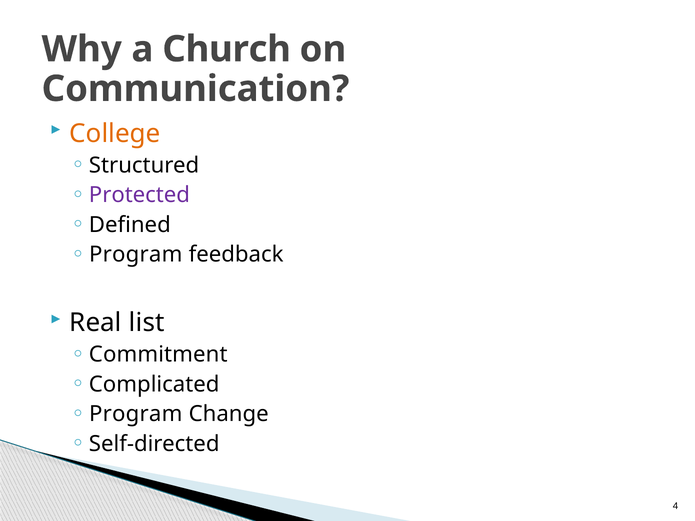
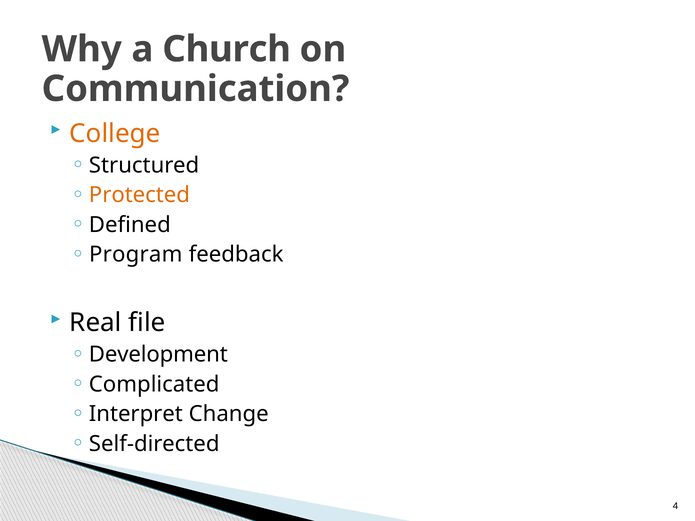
Protected colour: purple -> orange
list: list -> file
Commitment: Commitment -> Development
Program at (136, 414): Program -> Interpret
